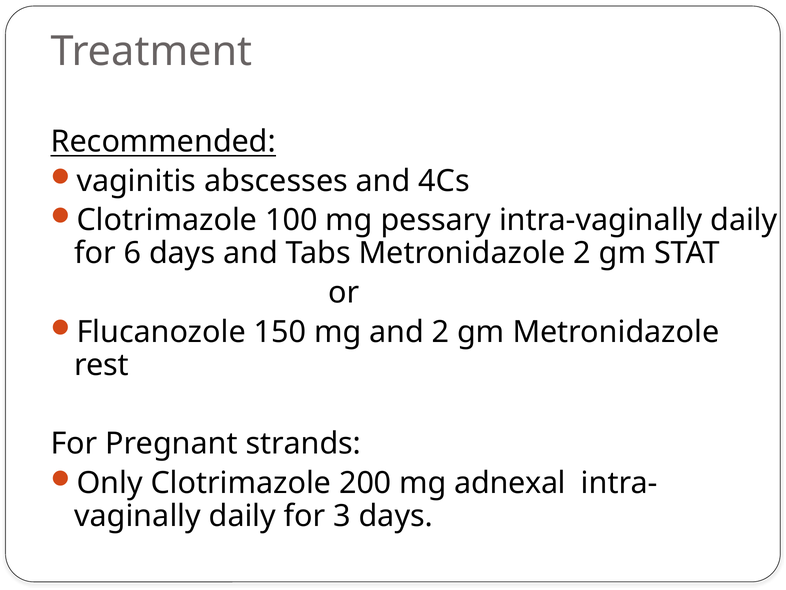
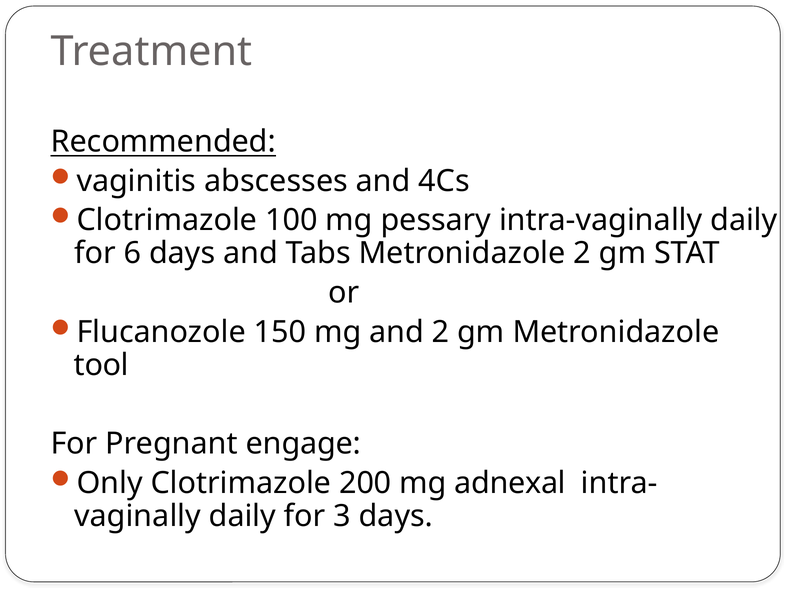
rest: rest -> tool
strands: strands -> engage
